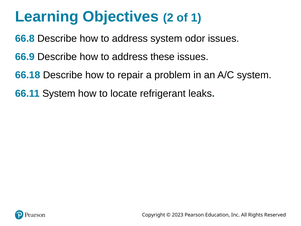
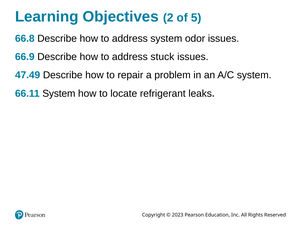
1: 1 -> 5
these: these -> stuck
66.18: 66.18 -> 47.49
